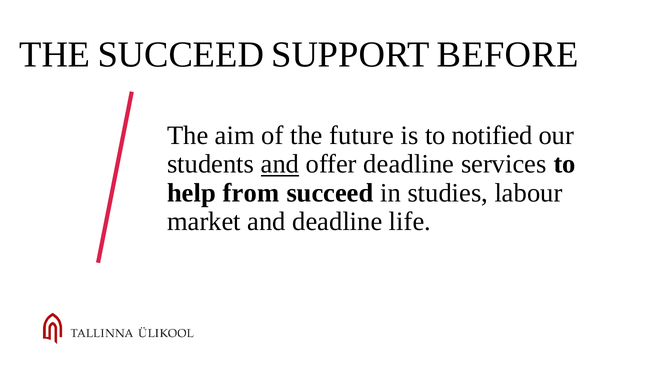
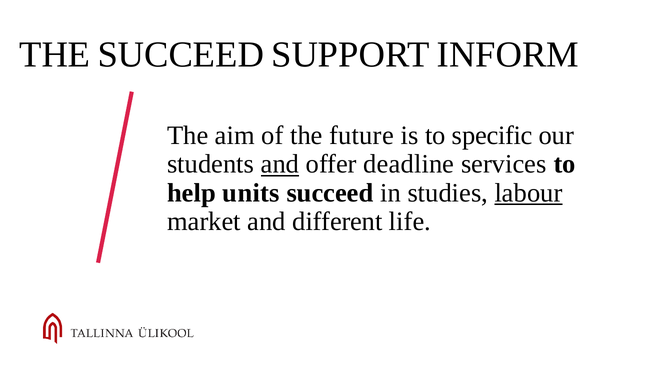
BEFORE: BEFORE -> INFORM
notified: notified -> specific
from: from -> units
labour underline: none -> present
and deadline: deadline -> different
